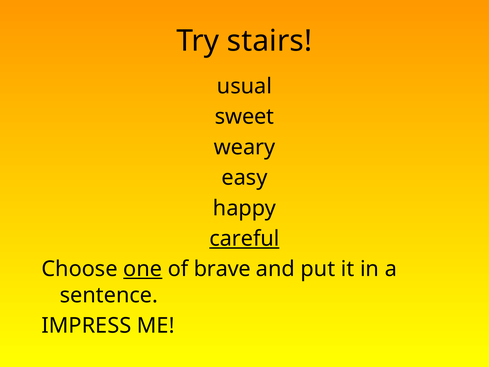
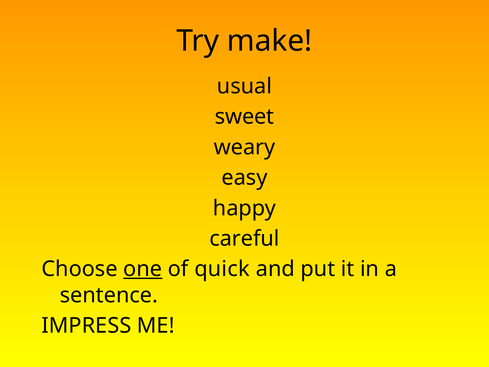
stairs: stairs -> make
careful underline: present -> none
brave: brave -> quick
